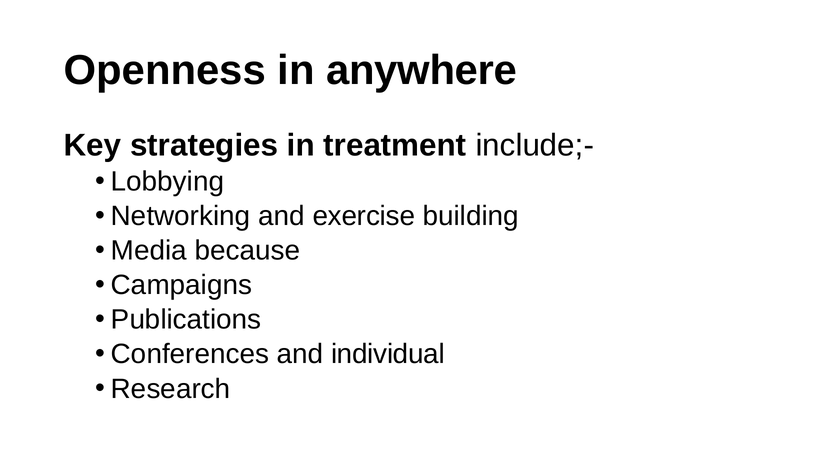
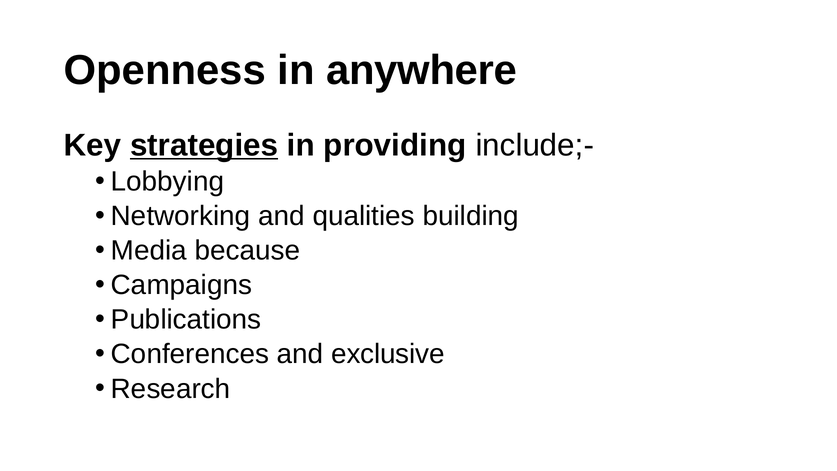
strategies underline: none -> present
treatment: treatment -> providing
exercise: exercise -> qualities
individual: individual -> exclusive
